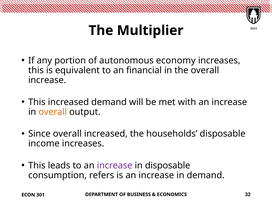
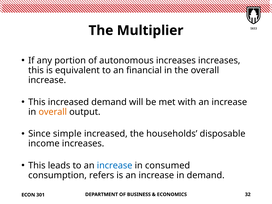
autonomous economy: economy -> increases
Since overall: overall -> simple
increase at (115, 166) colour: purple -> blue
in disposable: disposable -> consumed
